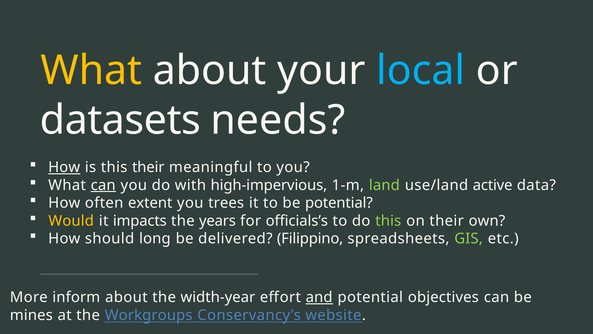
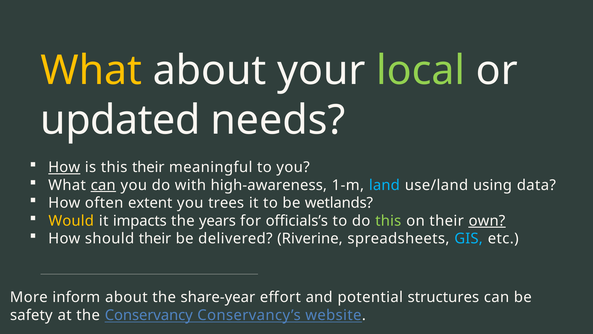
local colour: light blue -> light green
datasets: datasets -> updated
high-impervious: high-impervious -> high-awareness
land colour: light green -> light blue
active: active -> using
be potential: potential -> wetlands
own underline: none -> present
should long: long -> their
Filippino: Filippino -> Riverine
GIS colour: light green -> light blue
width-year: width-year -> share-year
and underline: present -> none
objectives: objectives -> structures
mines: mines -> safety
Workgroups: Workgroups -> Conservancy
